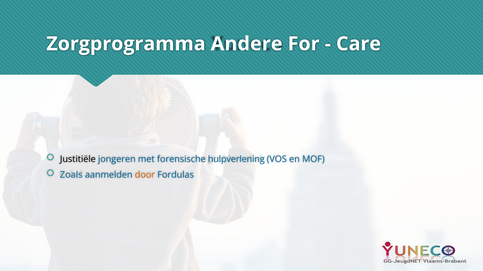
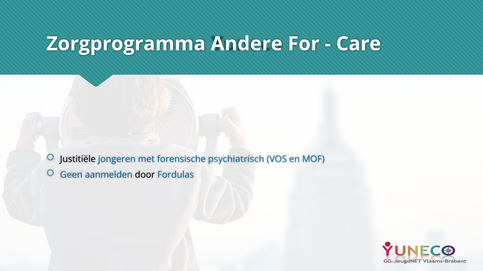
hulpverlening: hulpverlening -> psychiatrisch
Zoals: Zoals -> Geen
door colour: orange -> black
